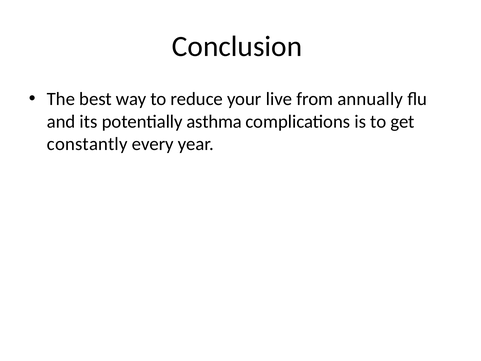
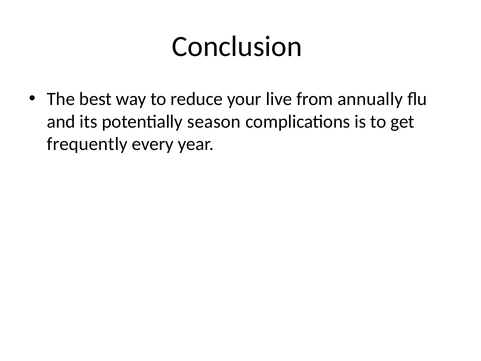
asthma: asthma -> season
constantly: constantly -> frequently
